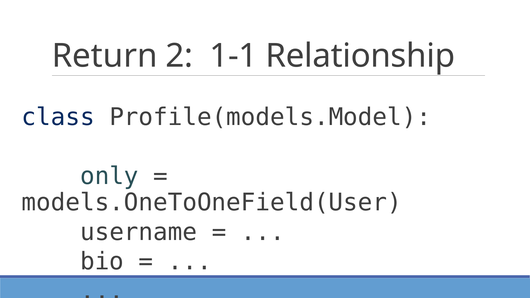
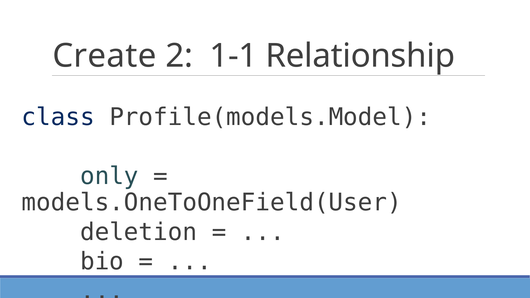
Return: Return -> Create
username: username -> deletion
